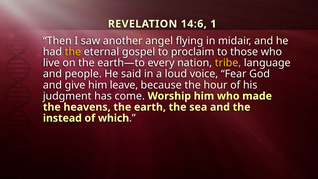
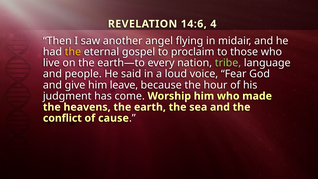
1: 1 -> 4
tribe colour: yellow -> light green
instead: instead -> conflict
which: which -> cause
